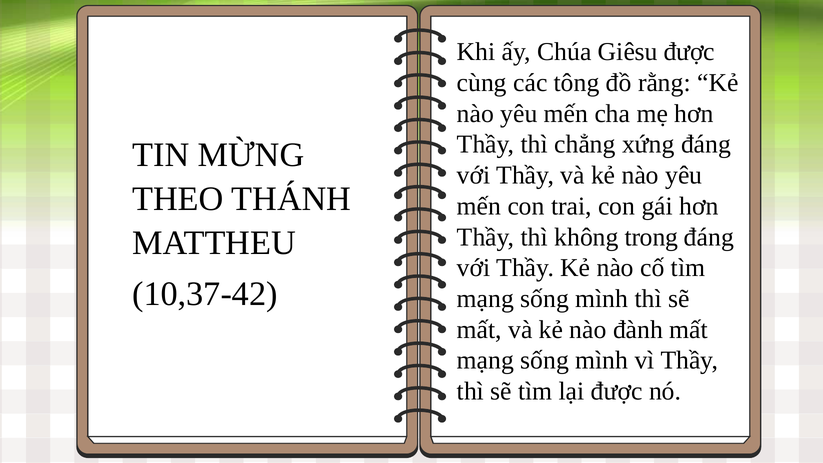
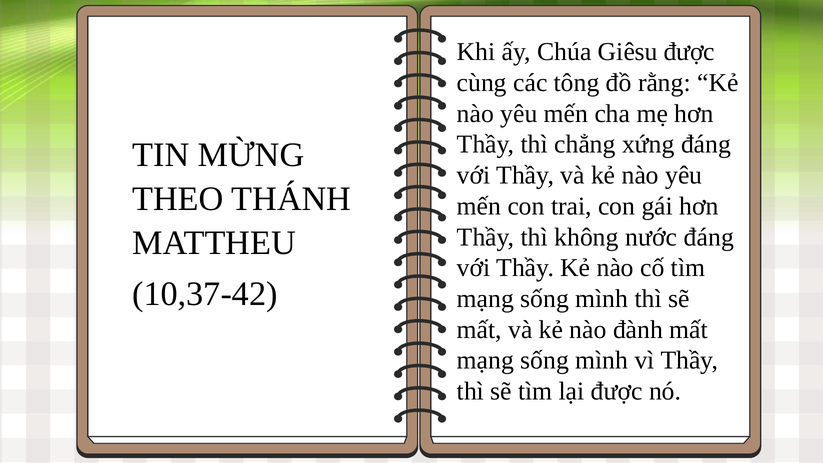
trong: trong -> nước
